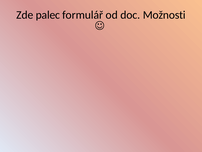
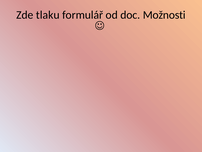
palec: palec -> tlaku
